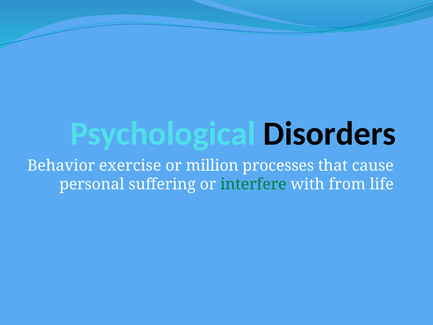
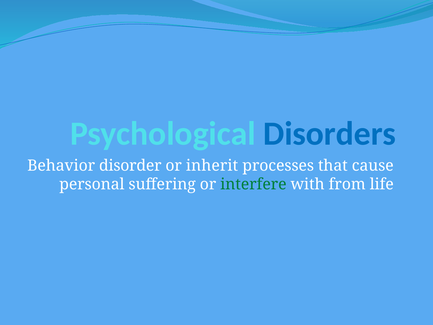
Disorders colour: black -> blue
exercise: exercise -> disorder
million: million -> inherit
